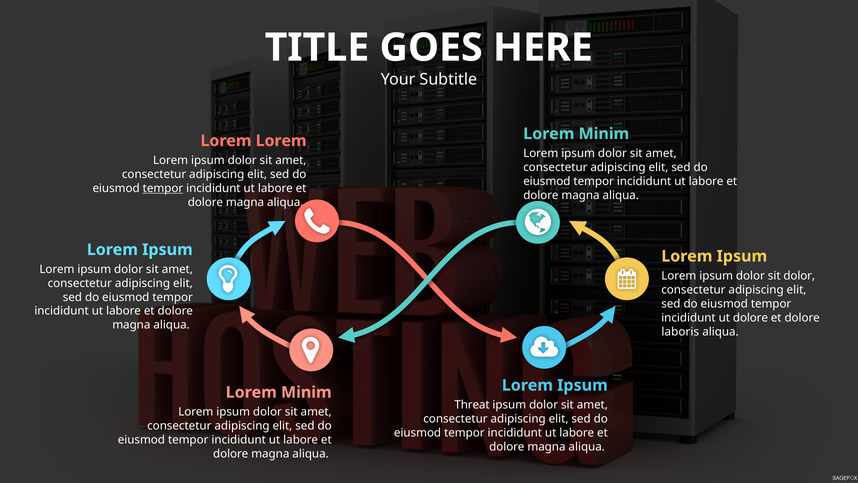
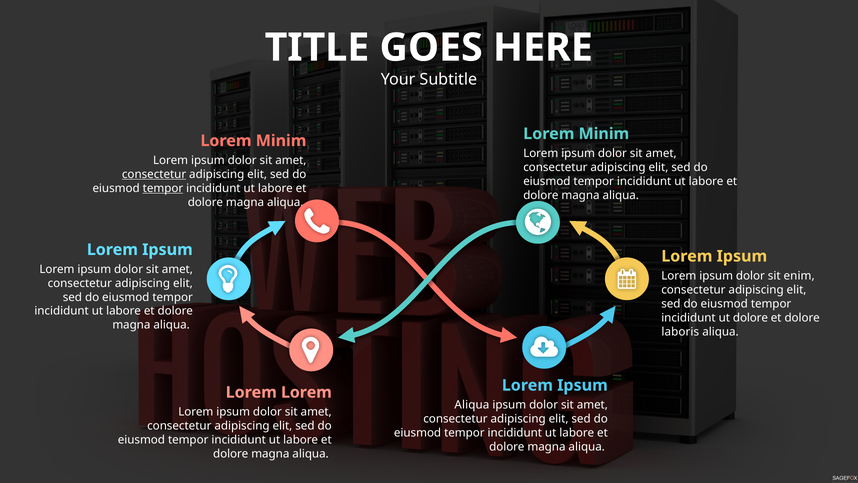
Lorem at (281, 141): Lorem -> Minim
consectetur at (154, 174) underline: none -> present
sit dolor: dolor -> enim
Minim at (306, 392): Minim -> Lorem
Threat at (472, 405): Threat -> Aliqua
